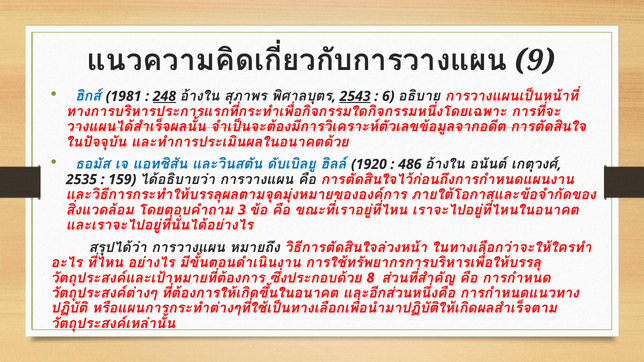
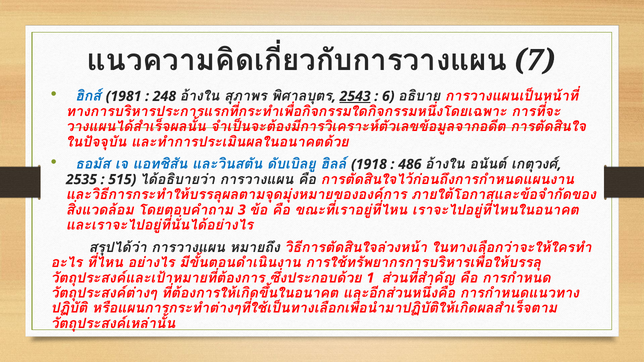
9: 9 -> 7
248 underline: present -> none
1920: 1920 -> 1918
159: 159 -> 515
8: 8 -> 1
